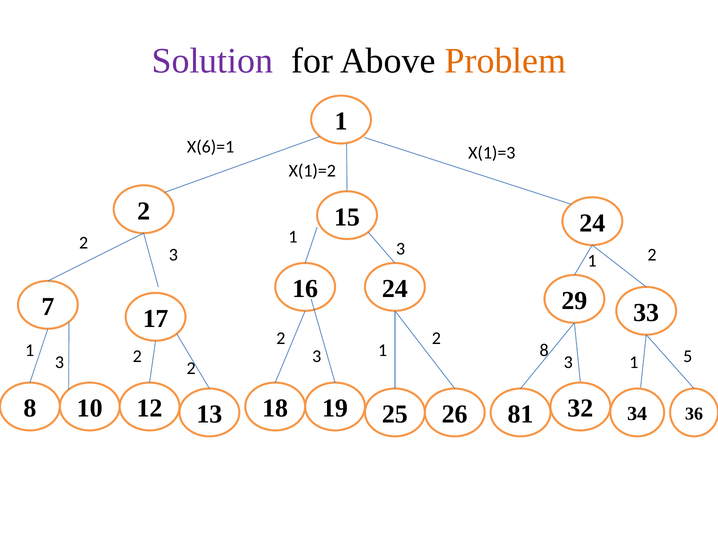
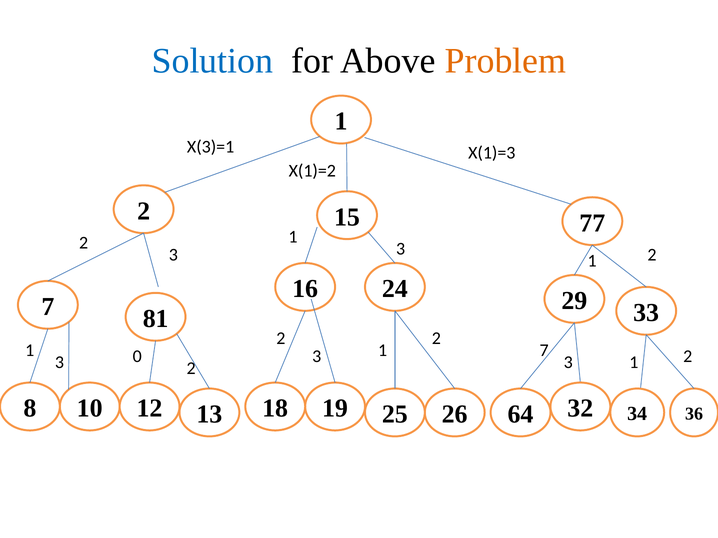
Solution colour: purple -> blue
X(6)=1: X(6)=1 -> X(3)=1
15 24: 24 -> 77
17: 17 -> 81
3 8: 8 -> 7
2 at (137, 357): 2 -> 0
5 at (688, 357): 5 -> 2
81: 81 -> 64
